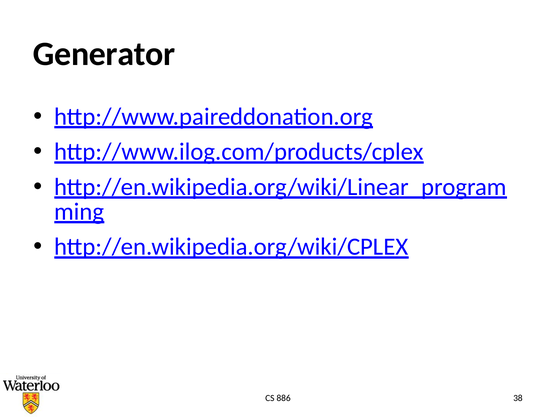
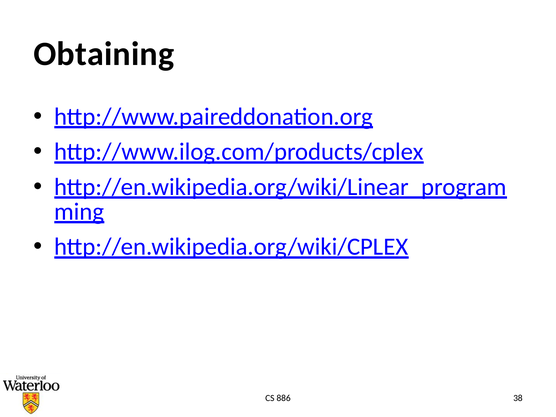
Generator: Generator -> Obtaining
